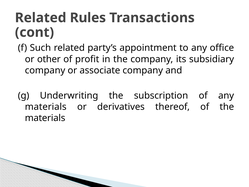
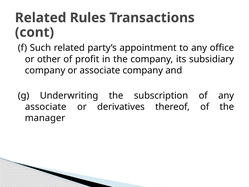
materials at (46, 107): materials -> associate
materials at (45, 118): materials -> manager
